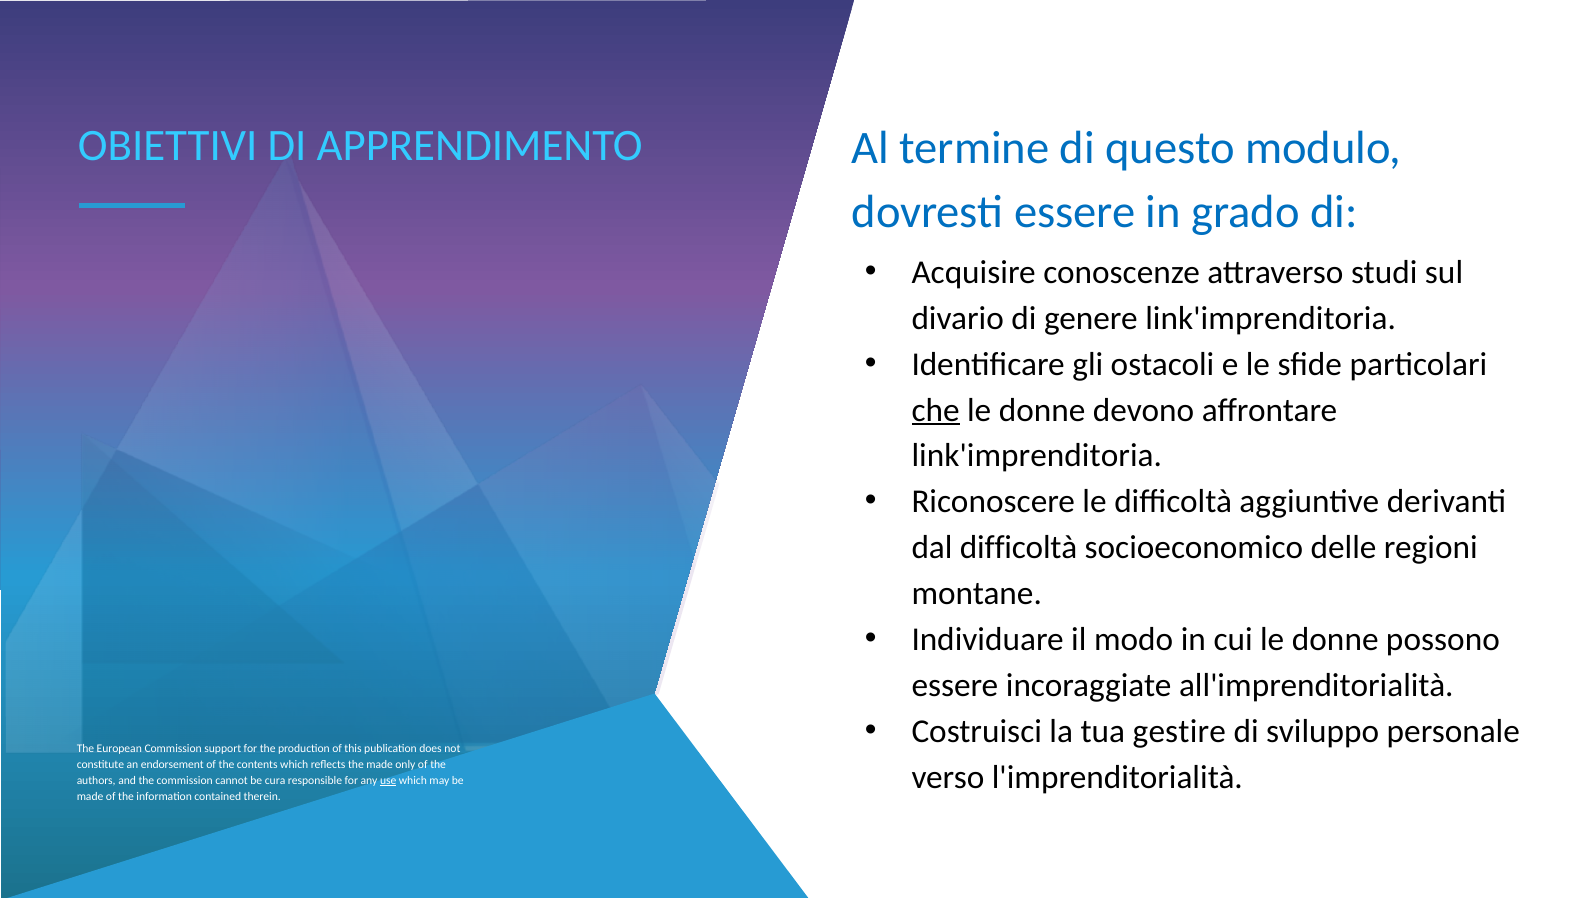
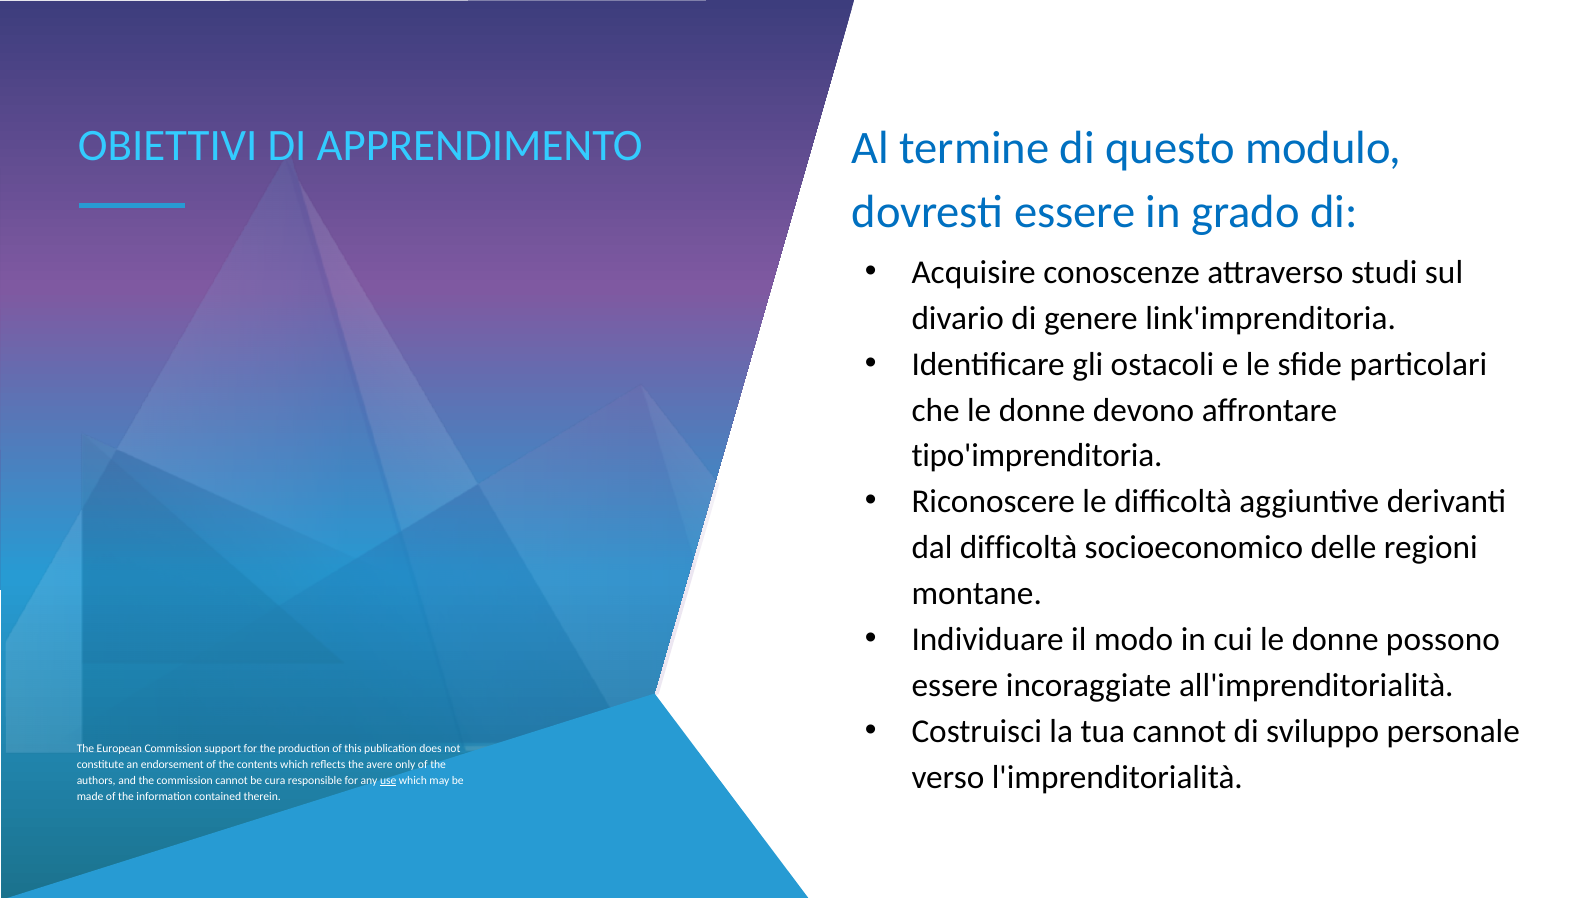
che underline: present -> none
link'imprenditoria at (1037, 456): link'imprenditoria -> tipo'imprenditoria
tua gestire: gestire -> cannot
the made: made -> avere
